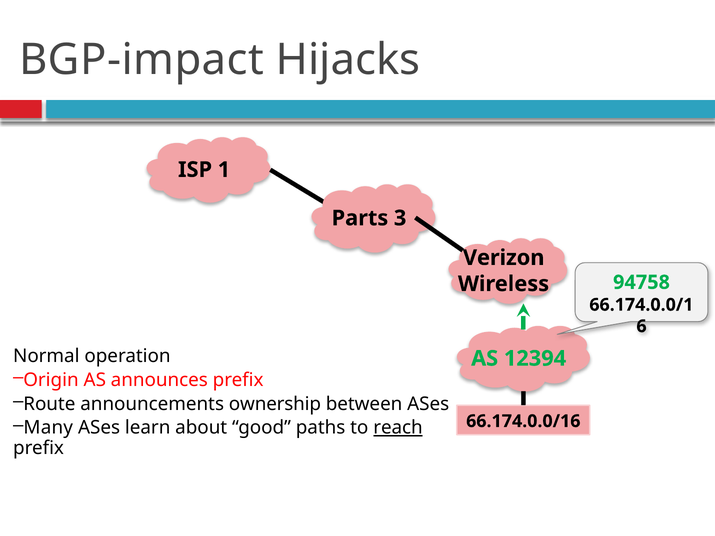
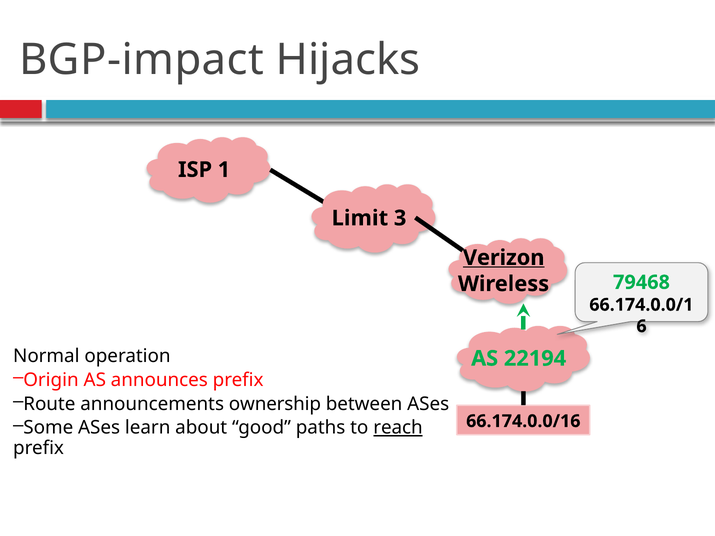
Parts: Parts -> Limit
Verizon underline: none -> present
94758: 94758 -> 79468
12394: 12394 -> 22194
Many: Many -> Some
